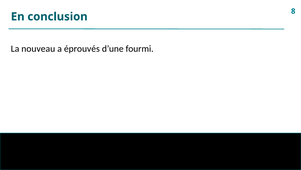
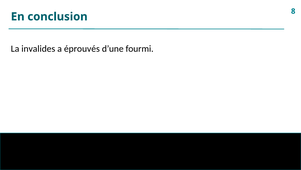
nouveau: nouveau -> invalides
